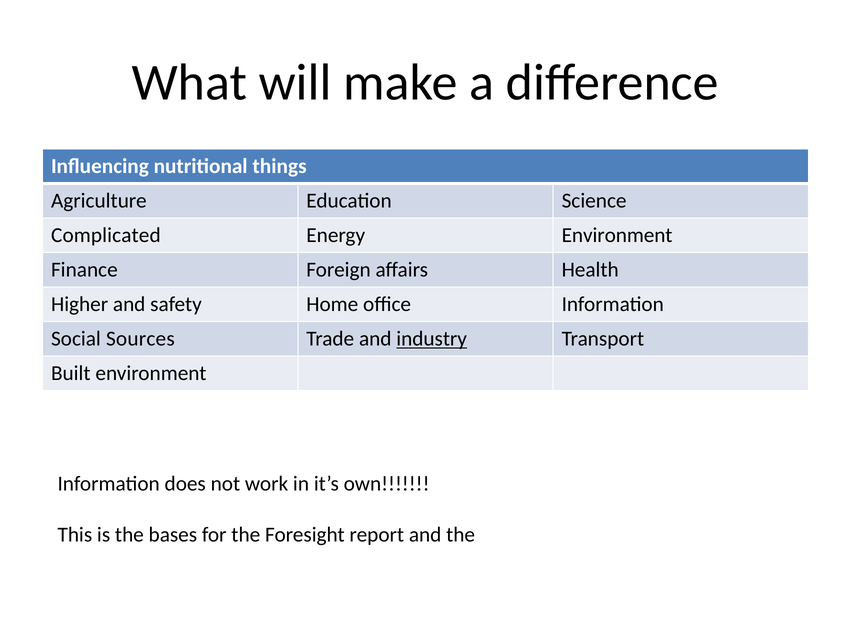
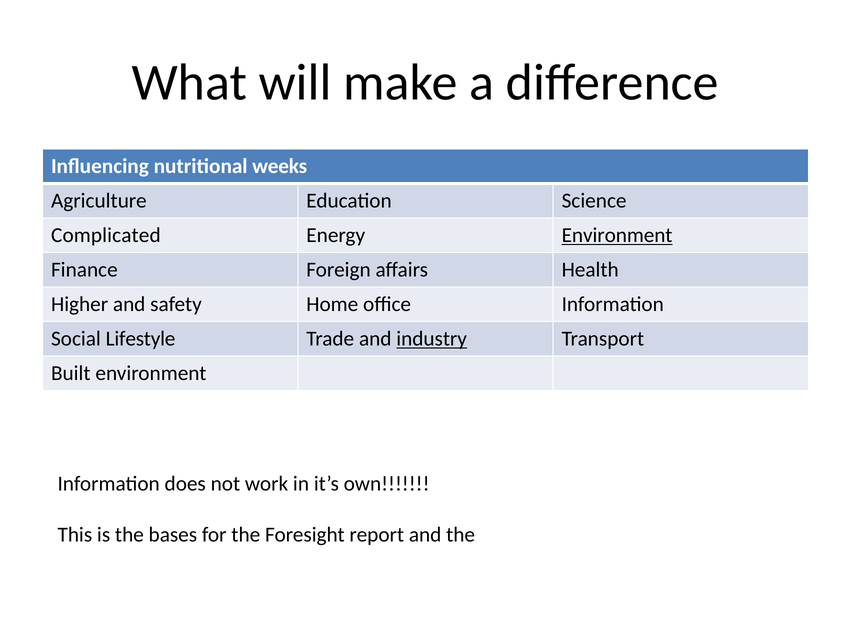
things: things -> weeks
Environment at (617, 235) underline: none -> present
Sources: Sources -> Lifestyle
